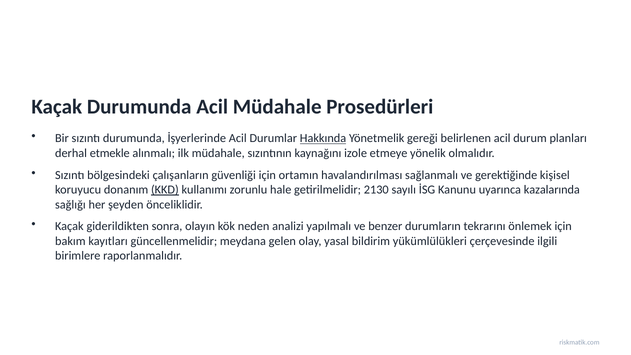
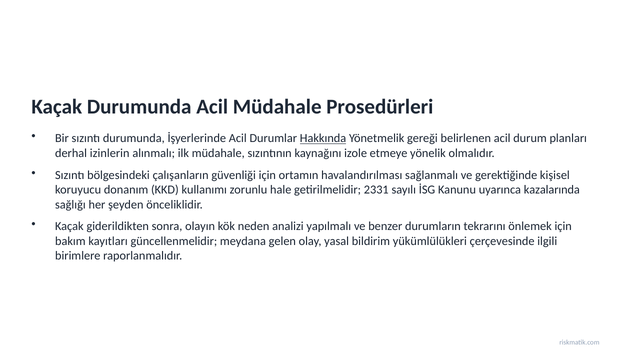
etmekle: etmekle -> izinlerin
KKD underline: present -> none
2130: 2130 -> 2331
